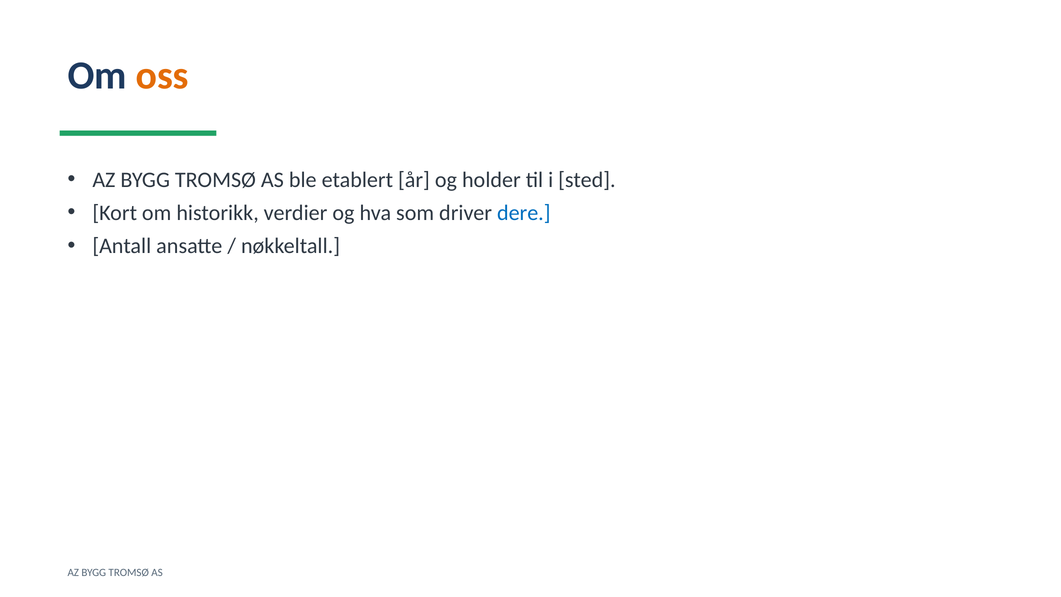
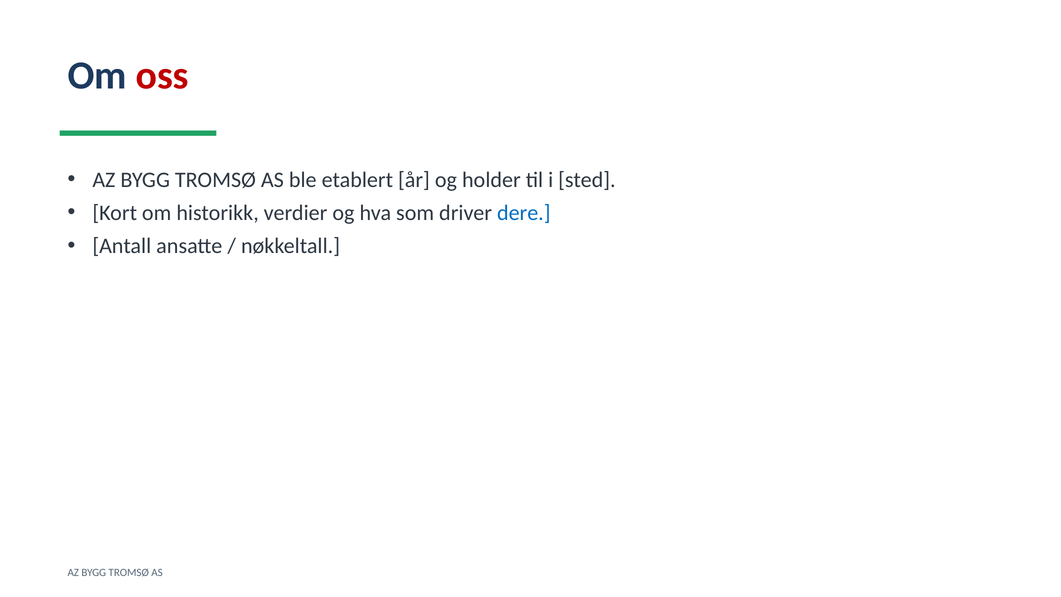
oss colour: orange -> red
